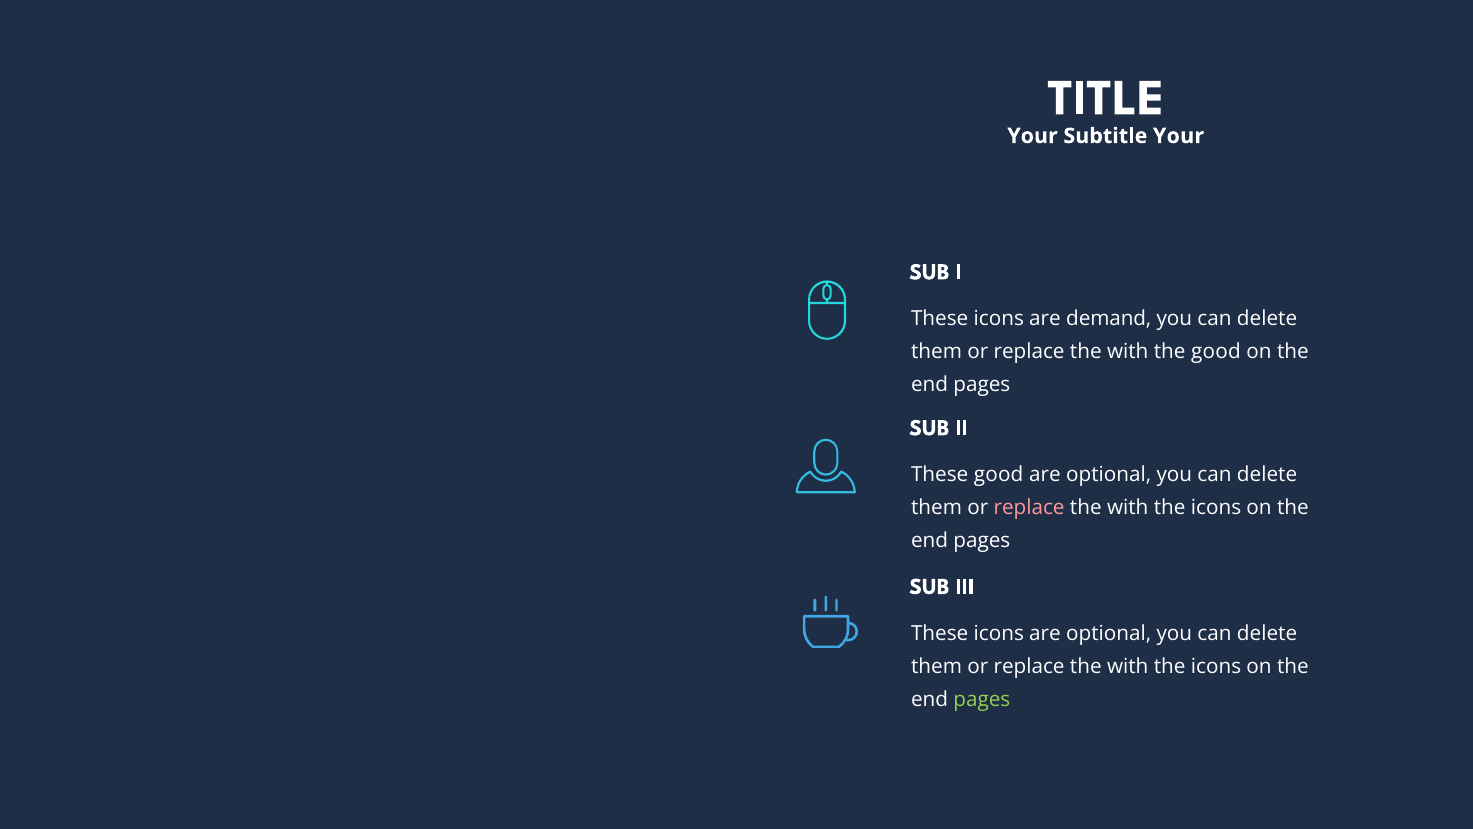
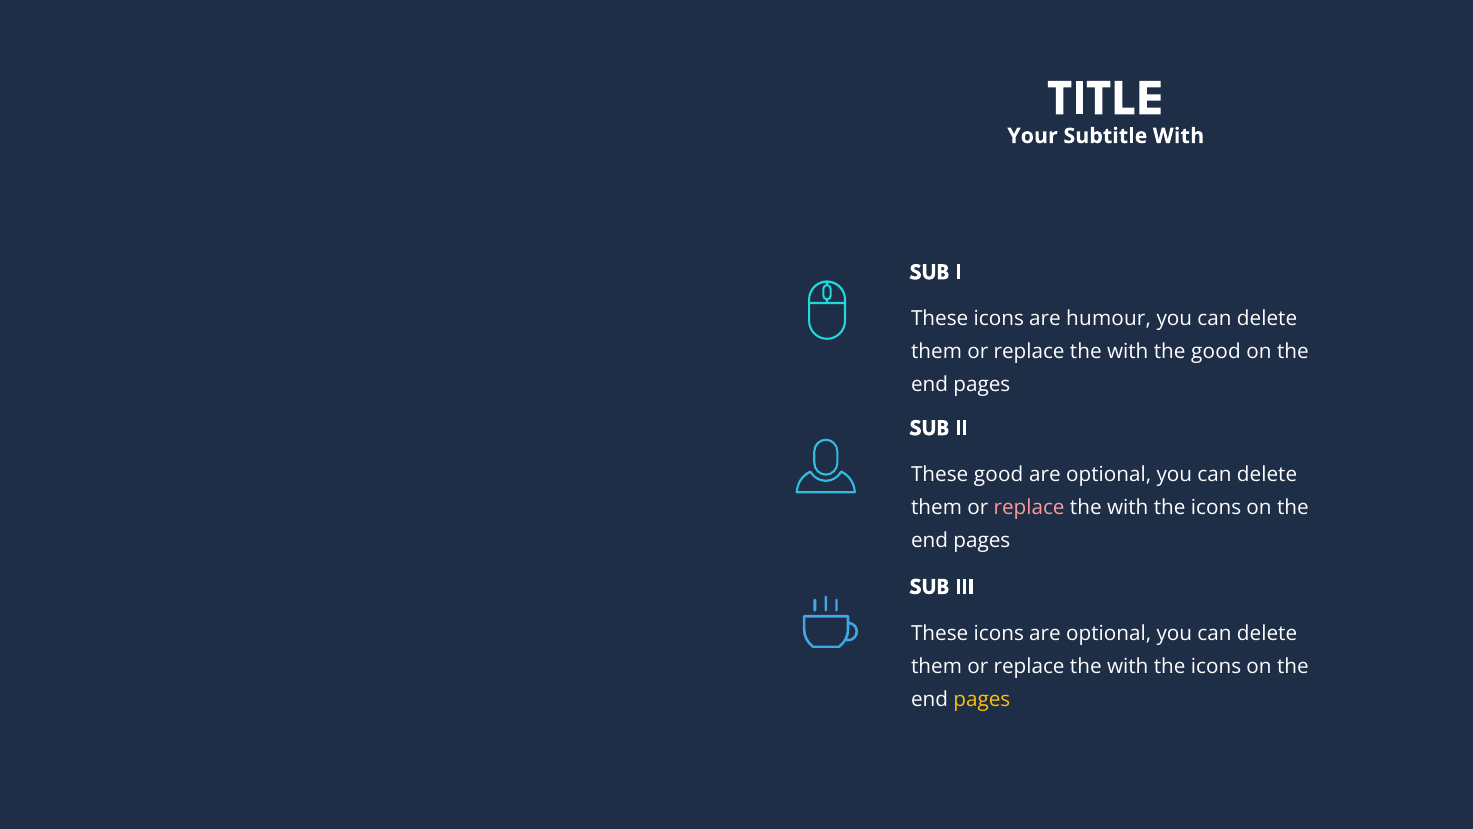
Subtitle Your: Your -> With
demand: demand -> humour
pages at (982, 699) colour: light green -> yellow
